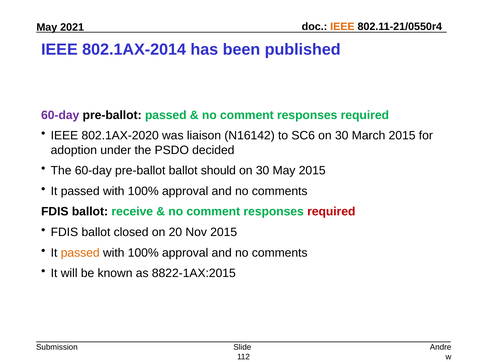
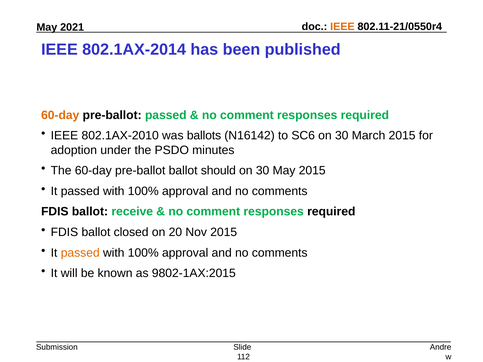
60-day at (60, 115) colour: purple -> orange
802.1AX-2020: 802.1AX-2020 -> 802.1AX-2010
liaison: liaison -> ballots
decided: decided -> minutes
required at (331, 212) colour: red -> black
8822-1AX:2015: 8822-1AX:2015 -> 9802-1AX:2015
